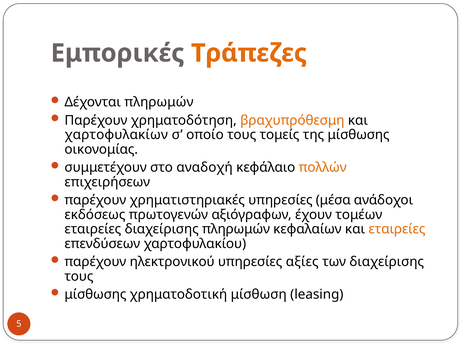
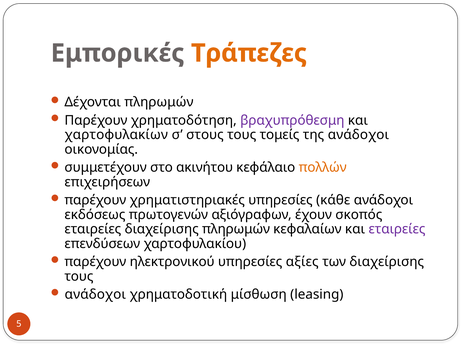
βραχυπρόθεσμη colour: orange -> purple
οποίο: οποίο -> στους
της μίσθωσης: μίσθωσης -> ανάδοχοι
αναδοχή: αναδοχή -> ακινήτου
μέσα: μέσα -> κάθε
τομέων: τομέων -> σκοπός
εταιρείες at (397, 230) colour: orange -> purple
μίσθωσης at (95, 295): μίσθωσης -> ανάδοχοι
